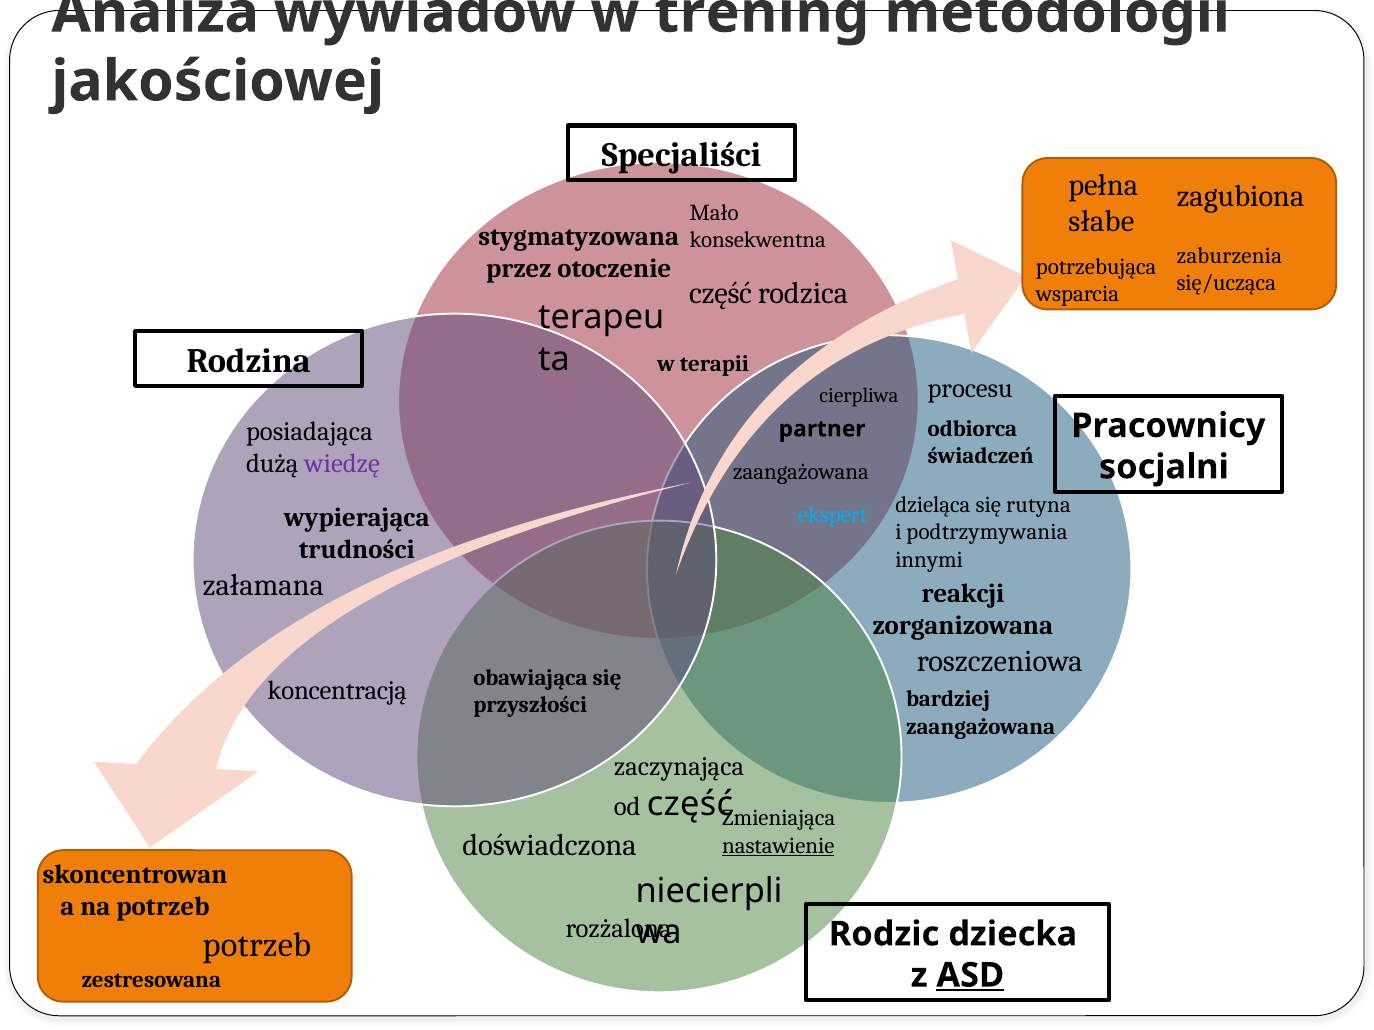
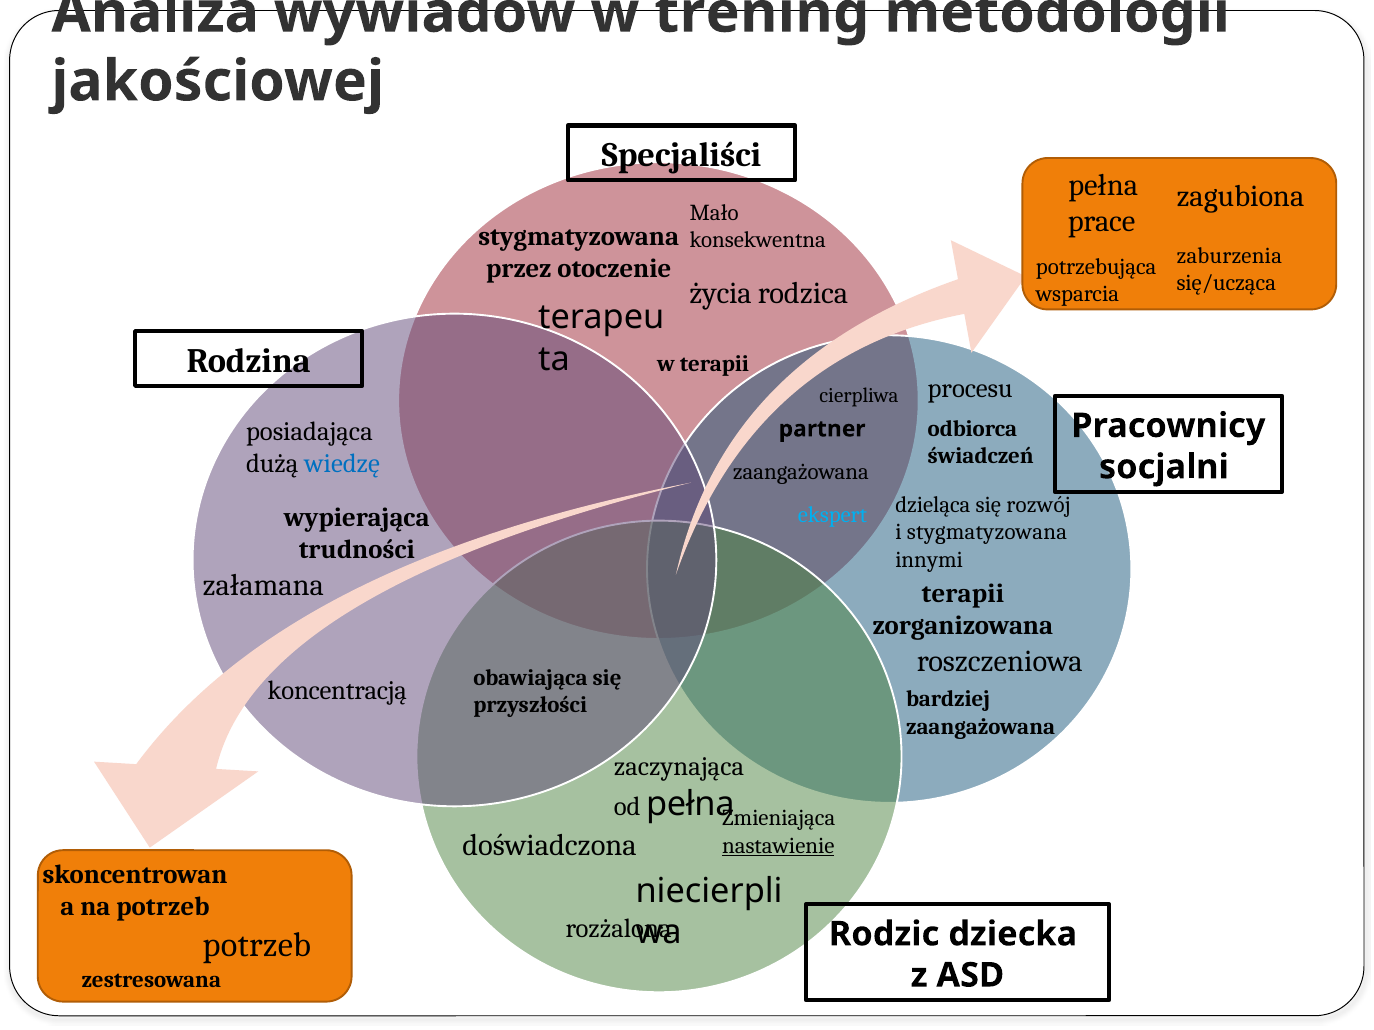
słabe: słabe -> prace
część at (721, 294): część -> życia
wiedzę colour: purple -> blue
rutyna: rutyna -> rozwój
i podtrzymywania: podtrzymywania -> stygmatyzowana
reakcji at (963, 594): reakcji -> terapii
od część: część -> pełna
ASD underline: present -> none
